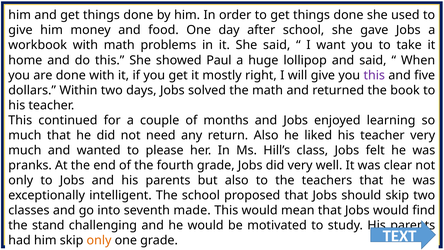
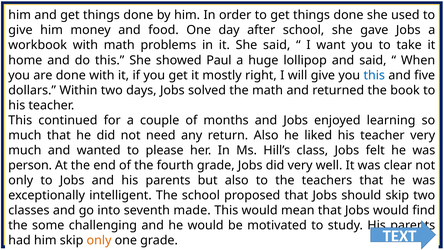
this at (374, 75) colour: purple -> blue
pranks: pranks -> person
stand: stand -> some
